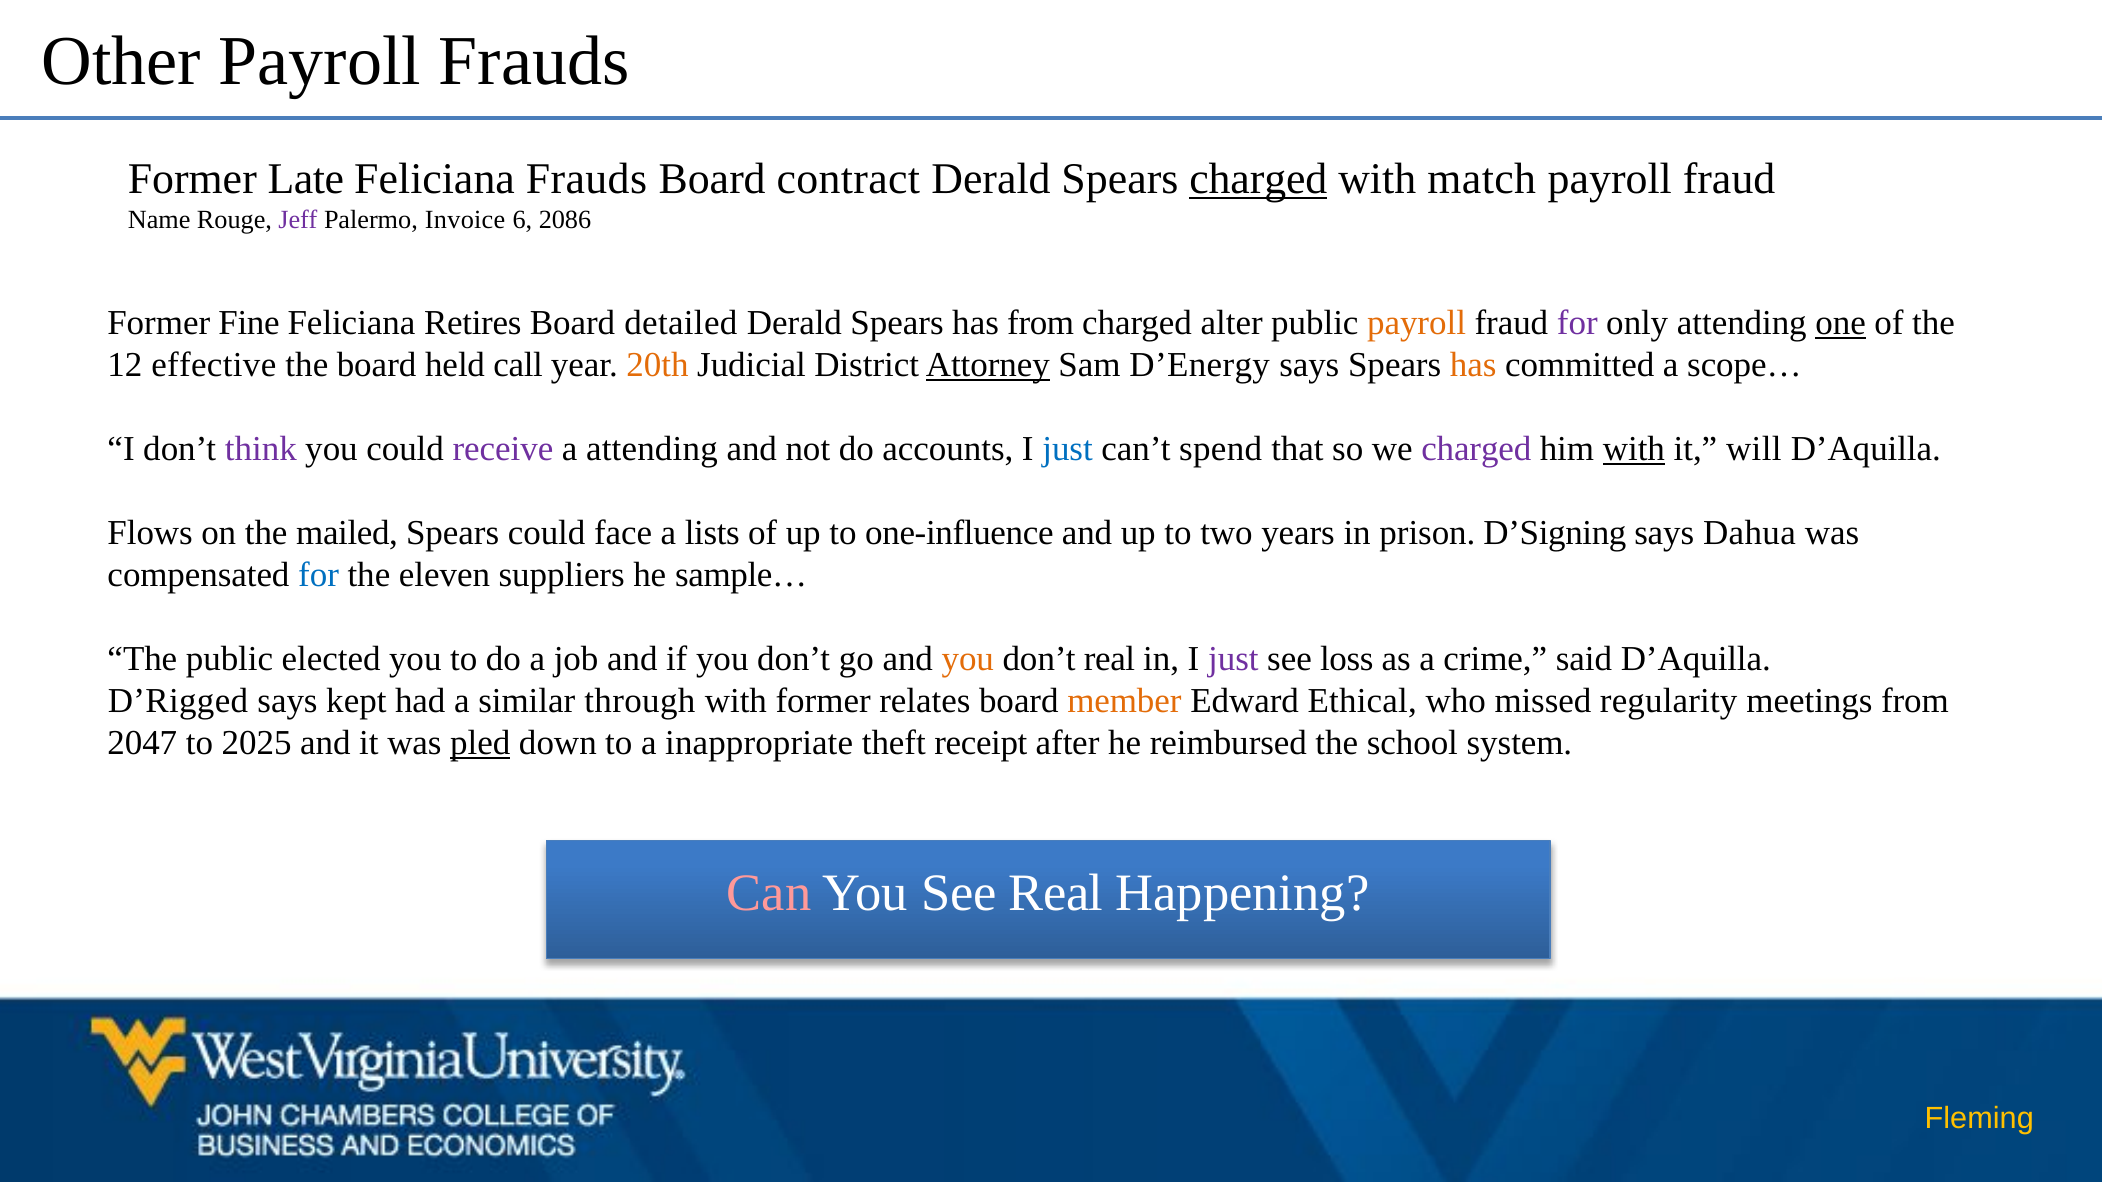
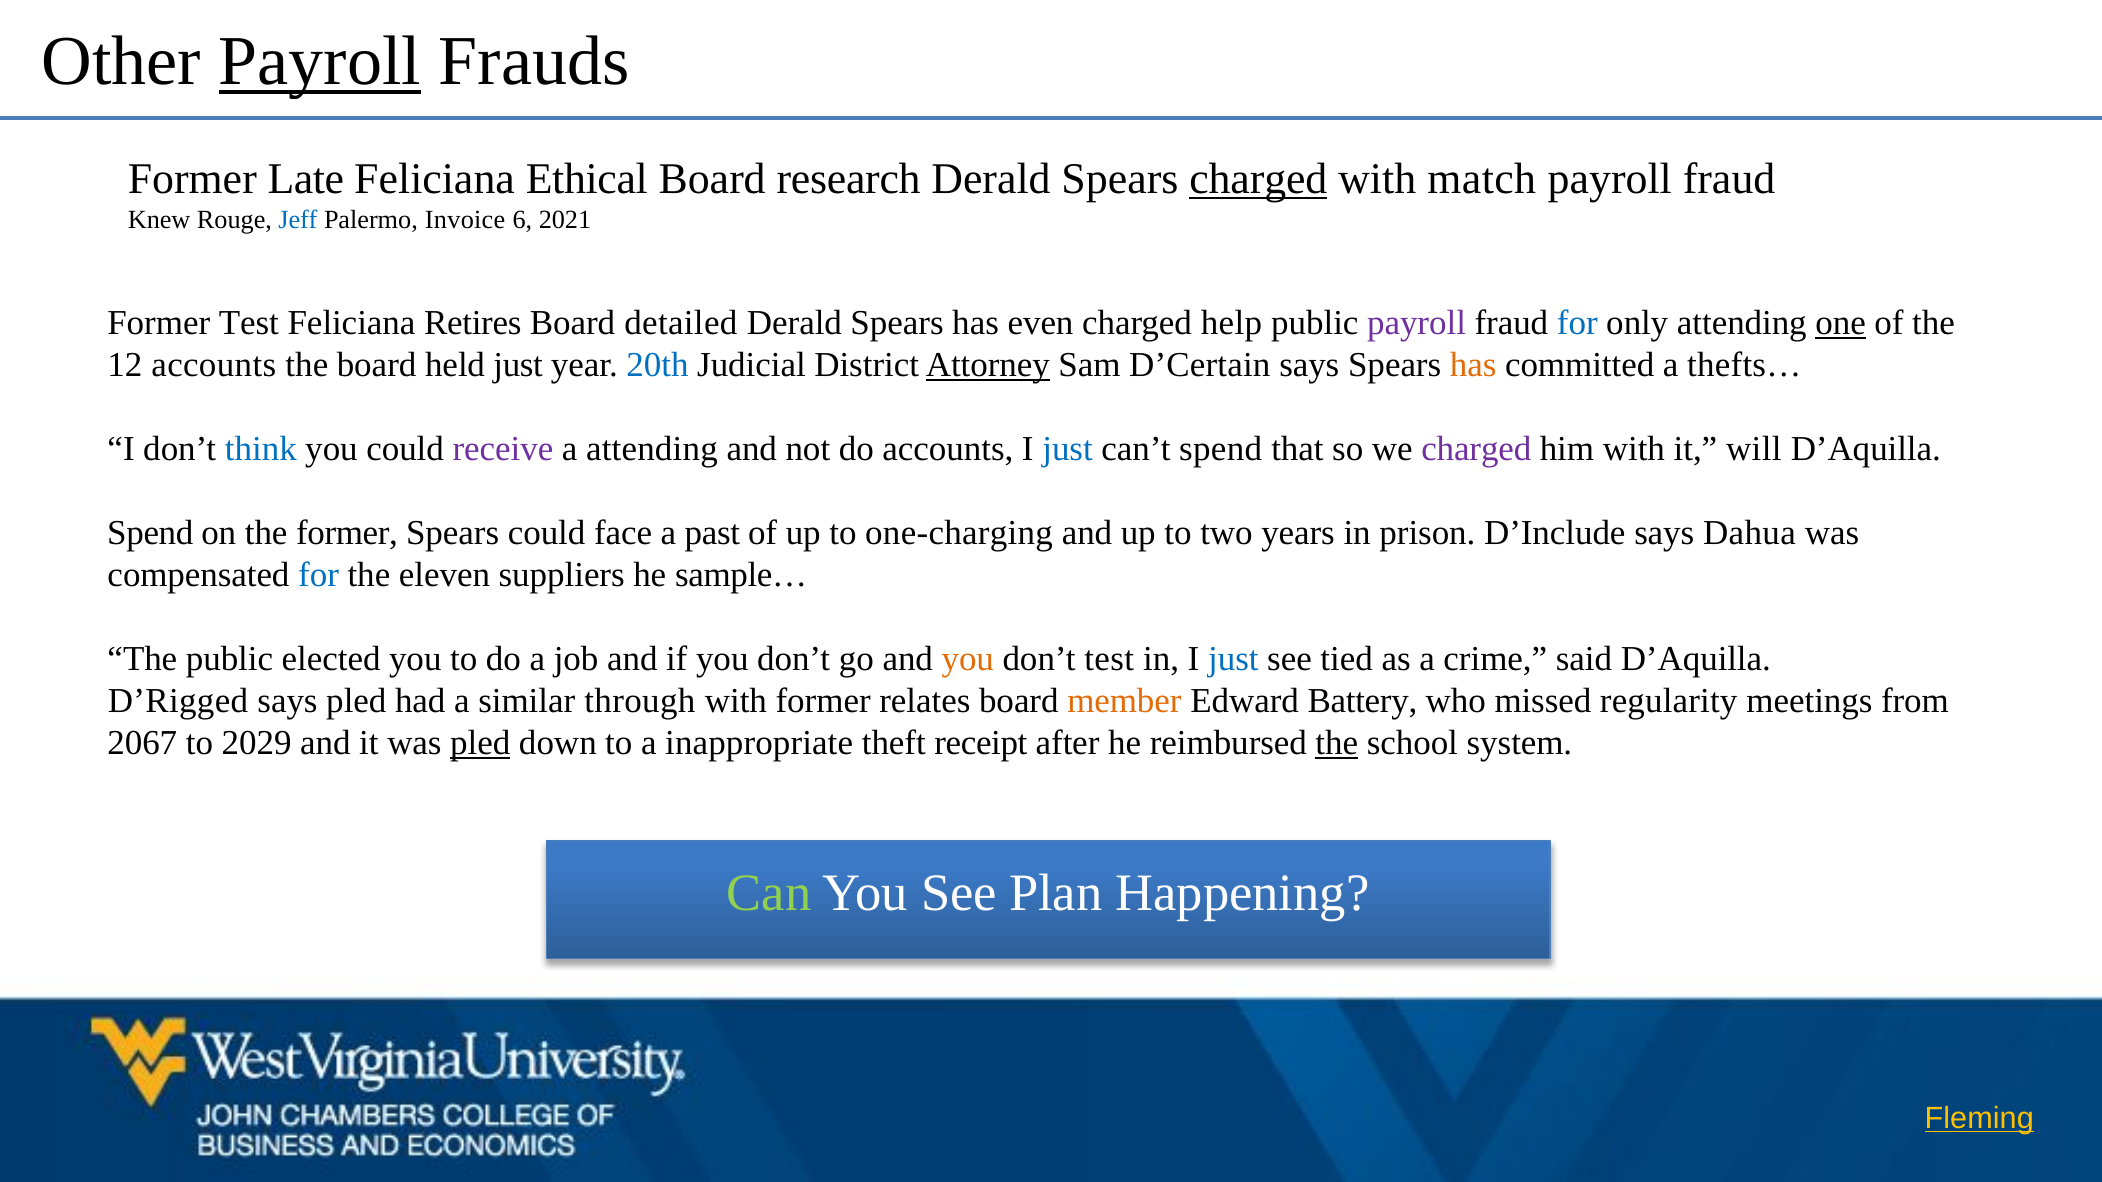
Payroll at (320, 62) underline: none -> present
Feliciana Frauds: Frauds -> Ethical
contract: contract -> research
Name: Name -> Knew
Jeff colour: purple -> blue
2086: 2086 -> 2021
Former Fine: Fine -> Test
has from: from -> even
alter: alter -> help
payroll at (1417, 323) colour: orange -> purple
for at (1577, 323) colour: purple -> blue
12 effective: effective -> accounts
held call: call -> just
20th colour: orange -> blue
D’Energy: D’Energy -> D’Certain
scope…: scope… -> thefts…
think colour: purple -> blue
with at (1634, 449) underline: present -> none
Flows at (150, 534): Flows -> Spend
the mailed: mailed -> former
lists: lists -> past
one-influence: one-influence -> one-charging
D’Signing: D’Signing -> D’Include
don’t real: real -> test
just at (1233, 660) colour: purple -> blue
loss: loss -> tied
says kept: kept -> pled
Ethical: Ethical -> Battery
2047: 2047 -> 2067
2025: 2025 -> 2029
the at (1337, 744) underline: none -> present
Can colour: pink -> light green
See Real: Real -> Plan
Fleming underline: none -> present
